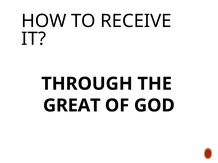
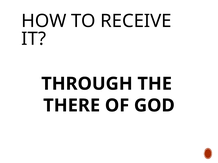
GREAT: GREAT -> THERE
